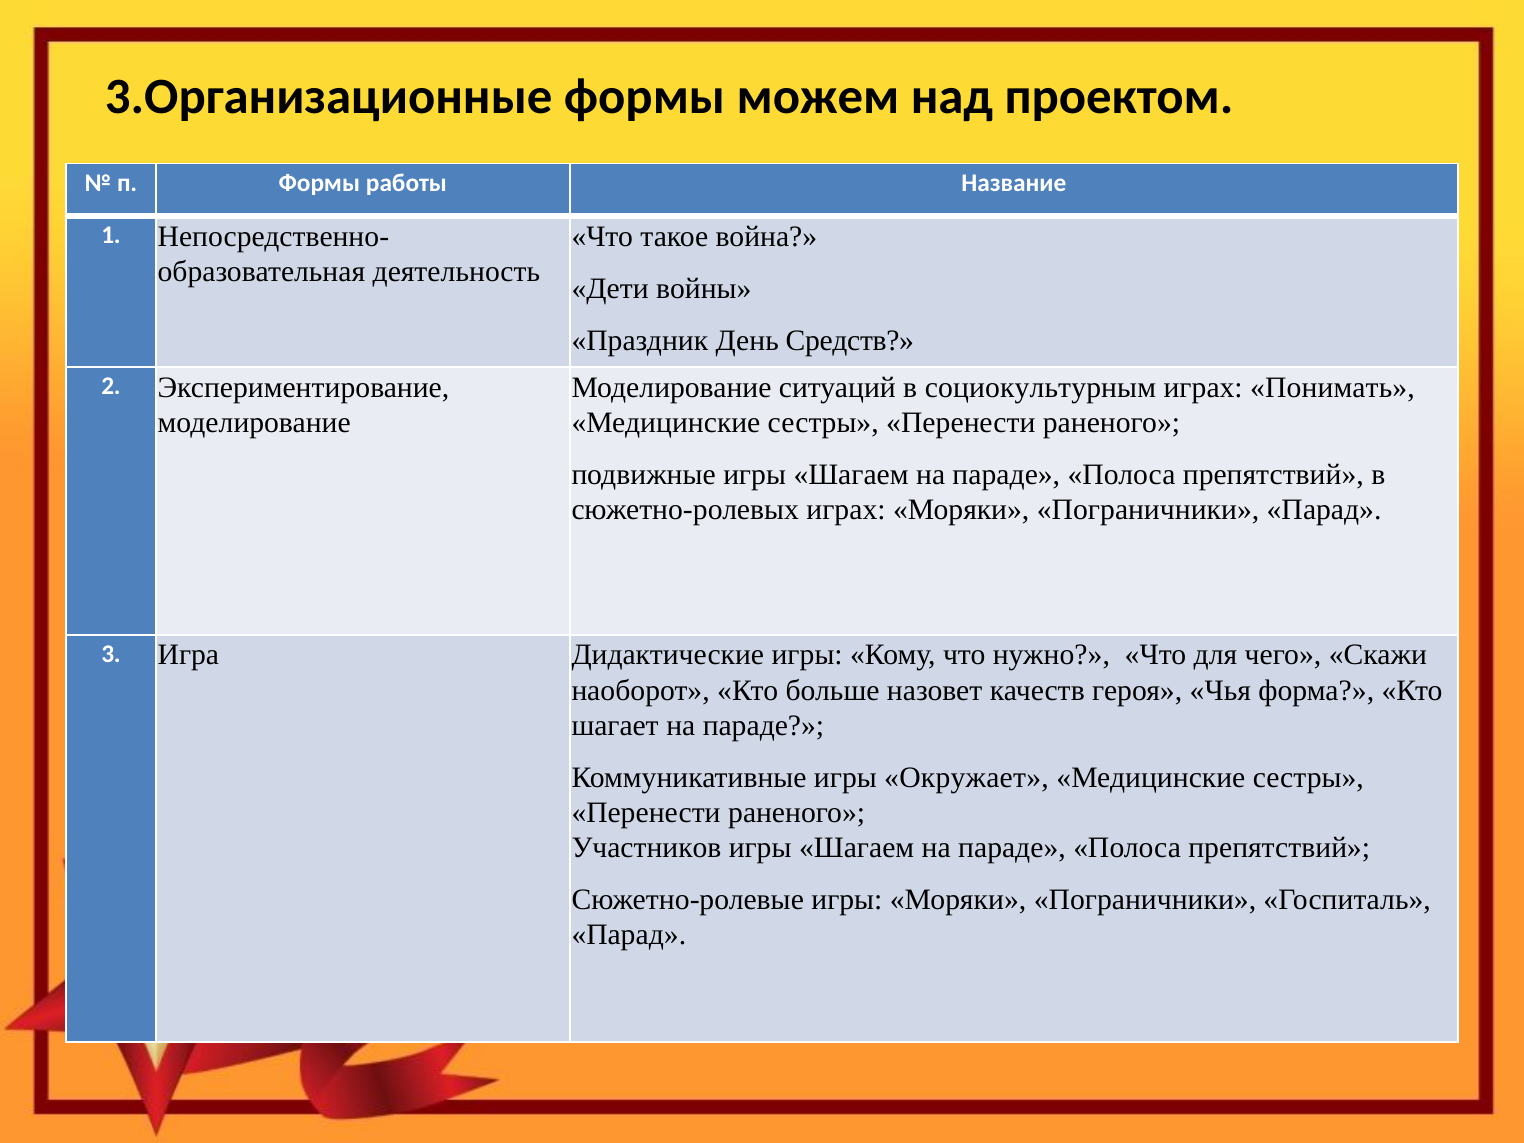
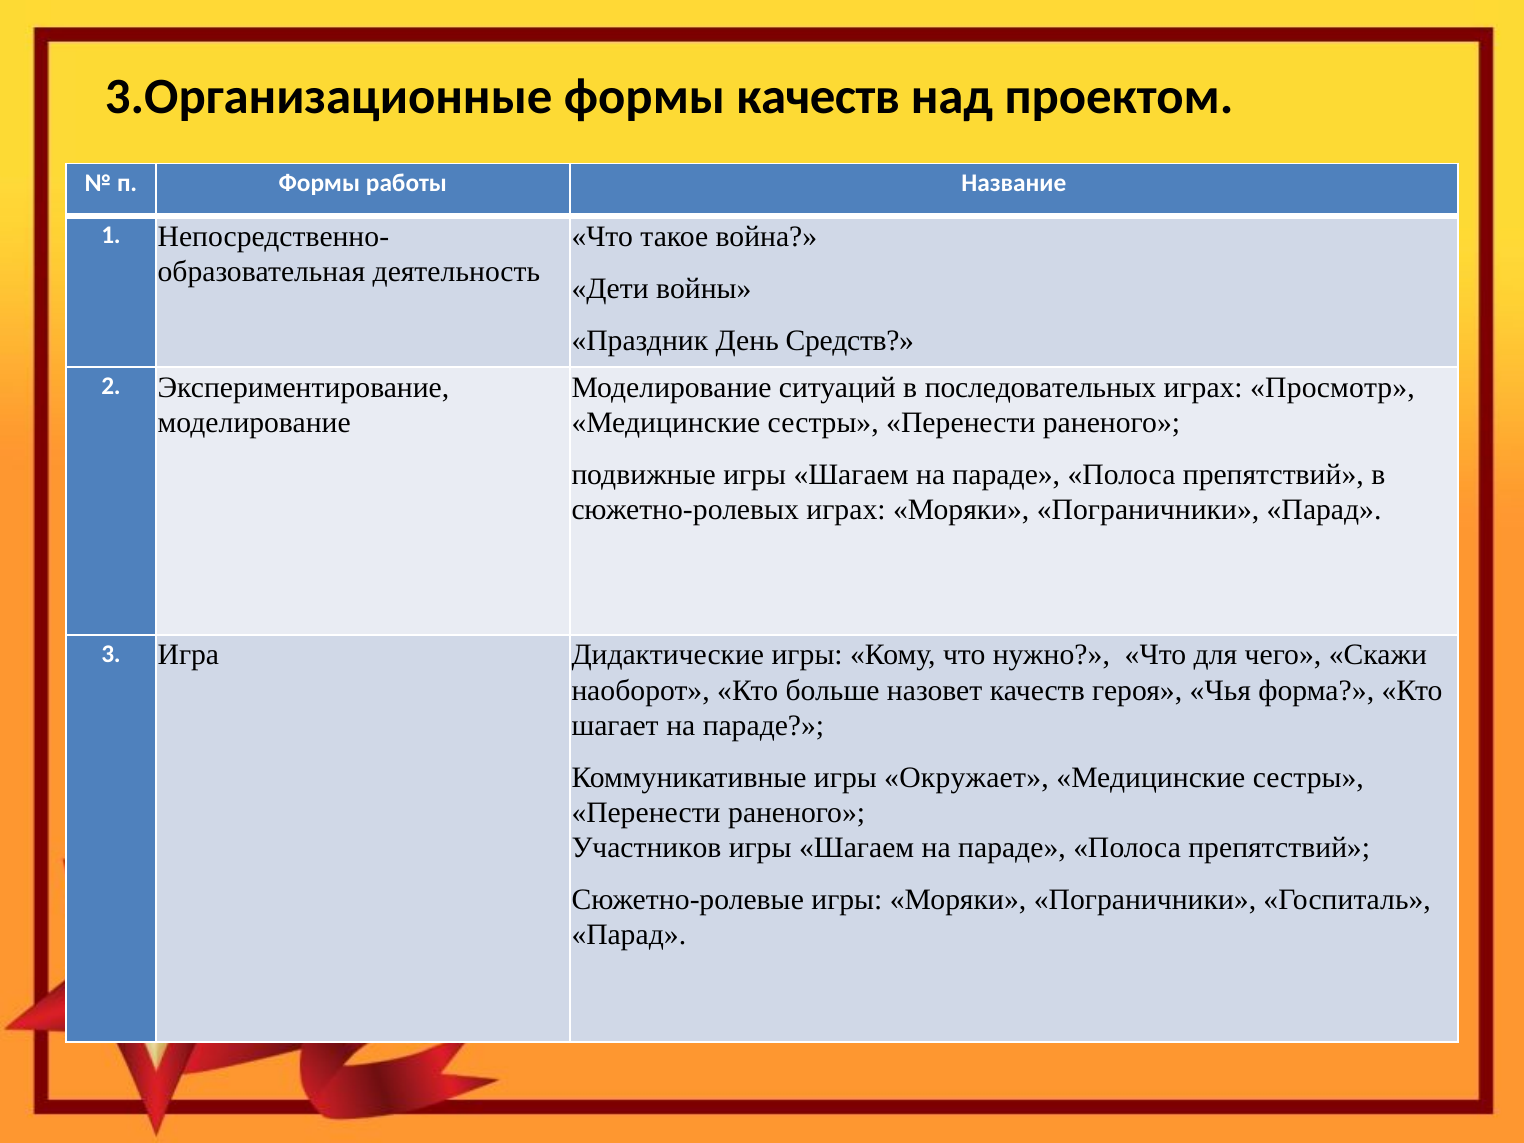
формы можем: можем -> качеств
социокультурным: социокультурным -> последовательных
Понимать: Понимать -> Просмотр
